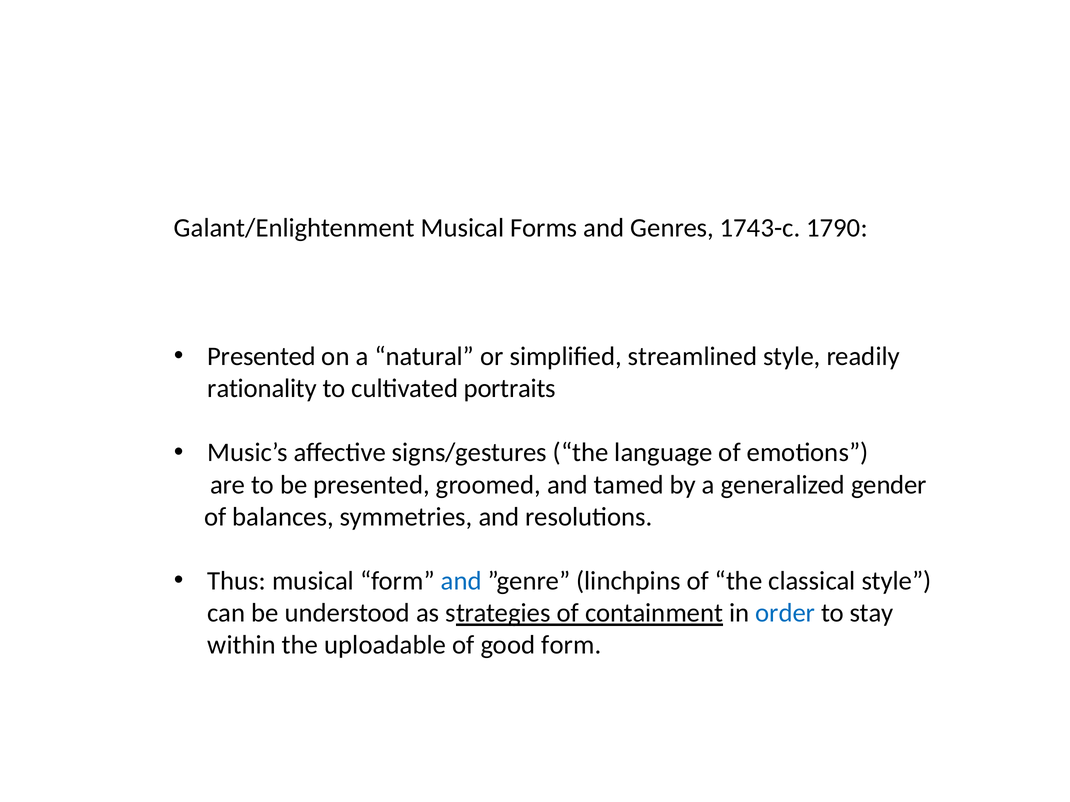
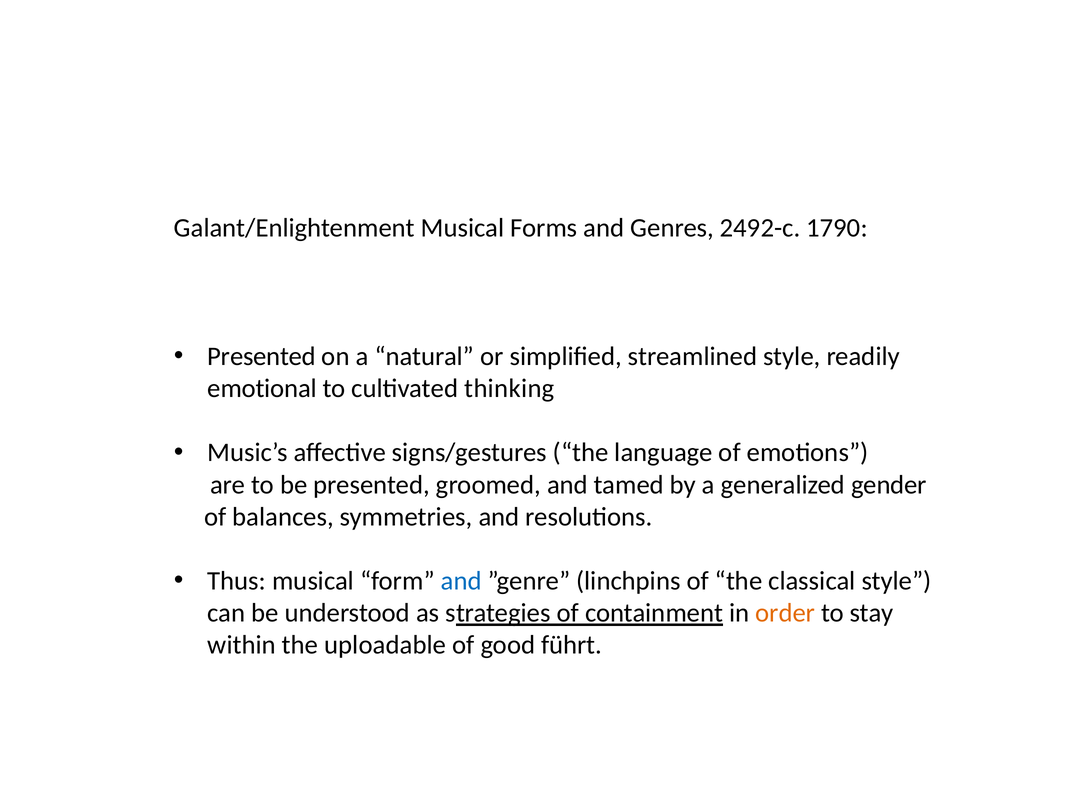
1743-c: 1743-c -> 2492-c
rationality: rationality -> emotional
portraits: portraits -> thinking
order colour: blue -> orange
good form: form -> führt
